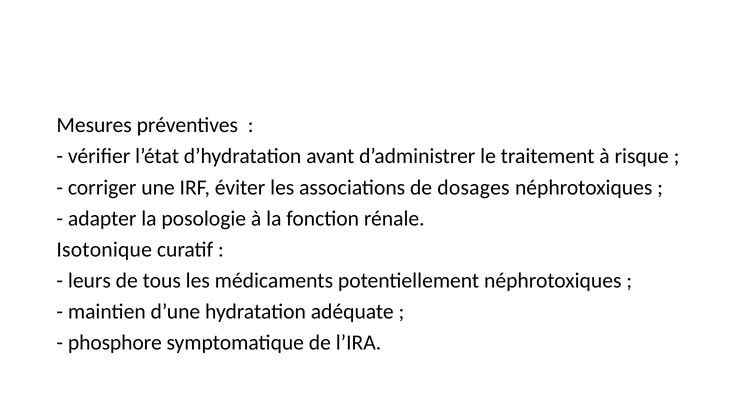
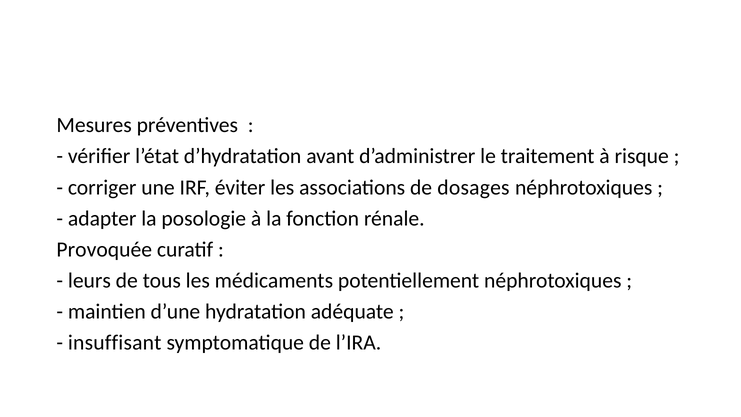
Isotonique: Isotonique -> Provoquée
phosphore: phosphore -> insuffisant
